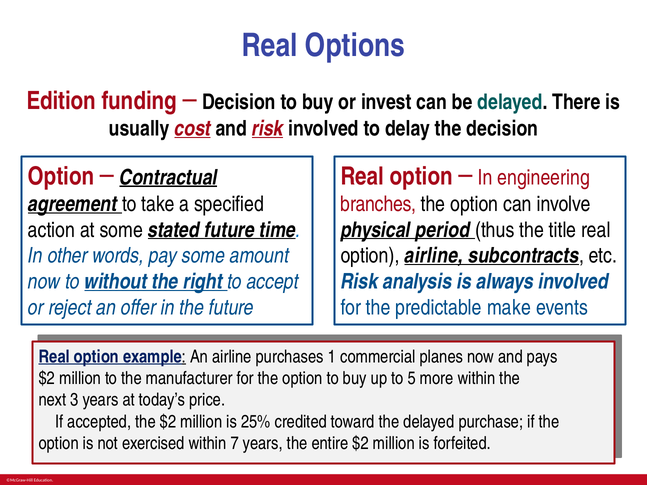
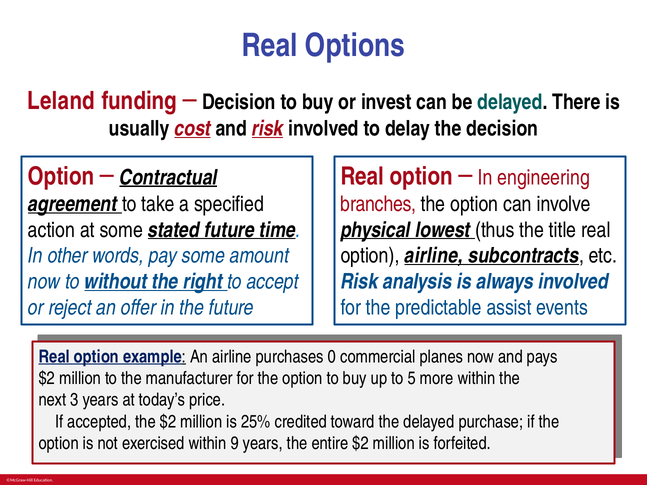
Edition: Edition -> Leland
period: period -> lowest
make: make -> assist
1: 1 -> 0
7: 7 -> 9
